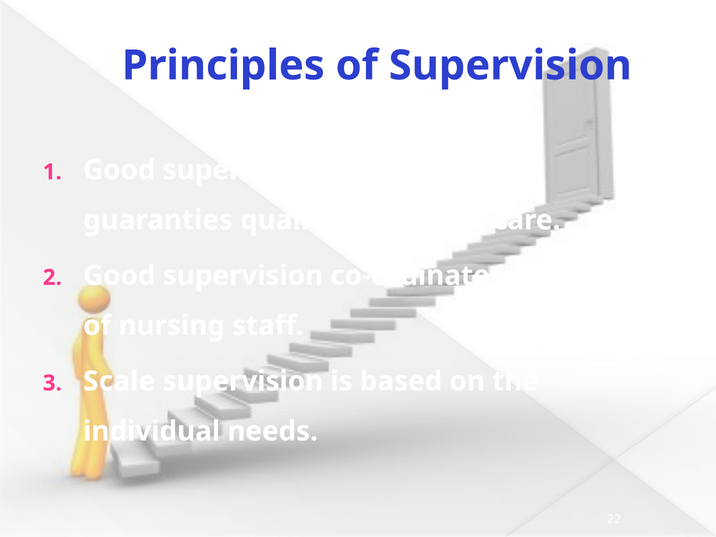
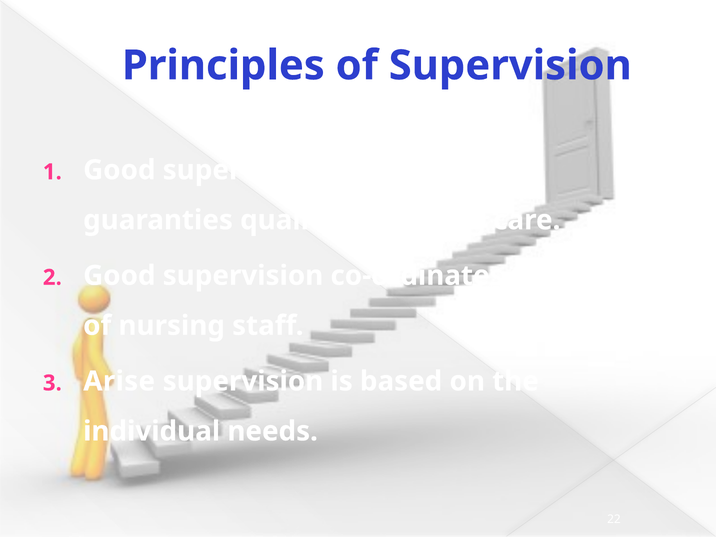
Scale: Scale -> Arise
